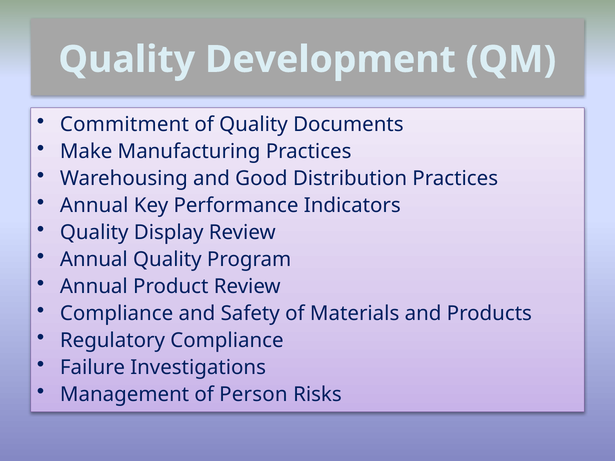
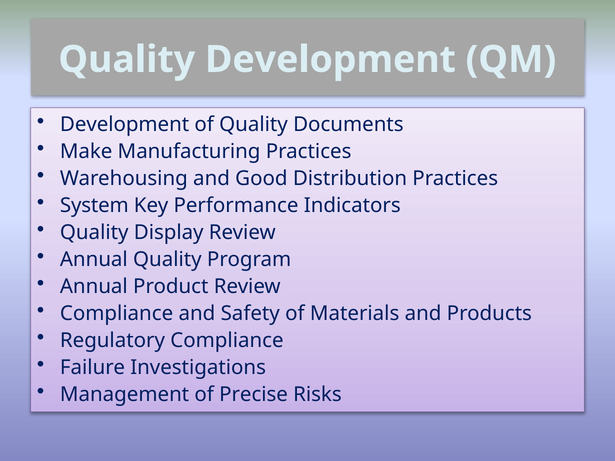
Commitment at (124, 124): Commitment -> Development
Annual at (94, 206): Annual -> System
Person: Person -> Precise
